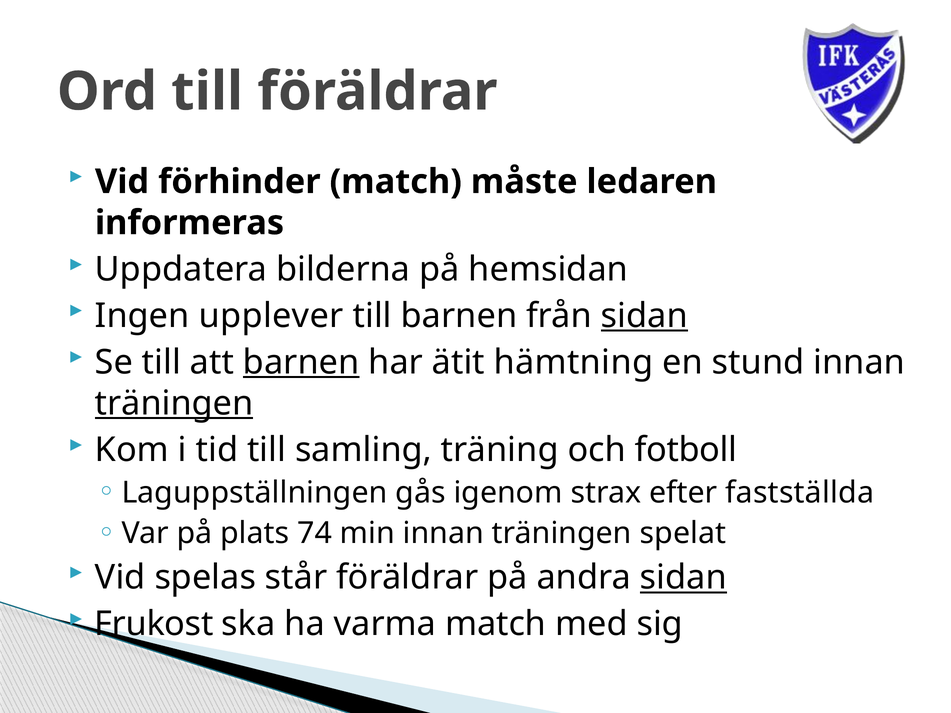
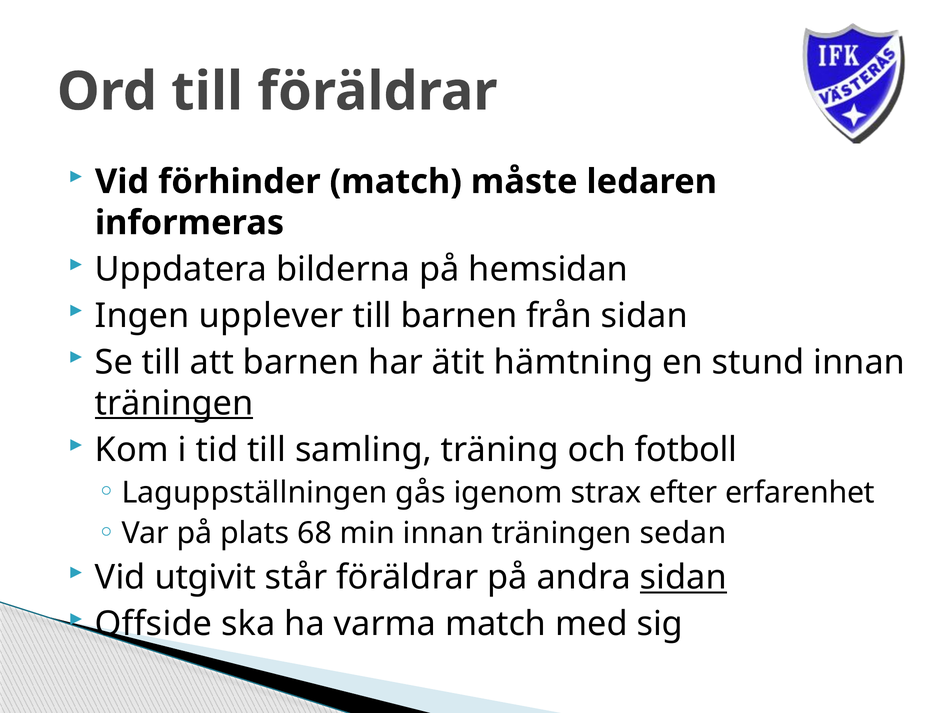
sidan at (644, 316) underline: present -> none
barnen at (301, 362) underline: present -> none
fastställda: fastställda -> erfarenhet
74: 74 -> 68
spelat: spelat -> sedan
spelas: spelas -> utgivit
Frukost: Frukost -> Offside
